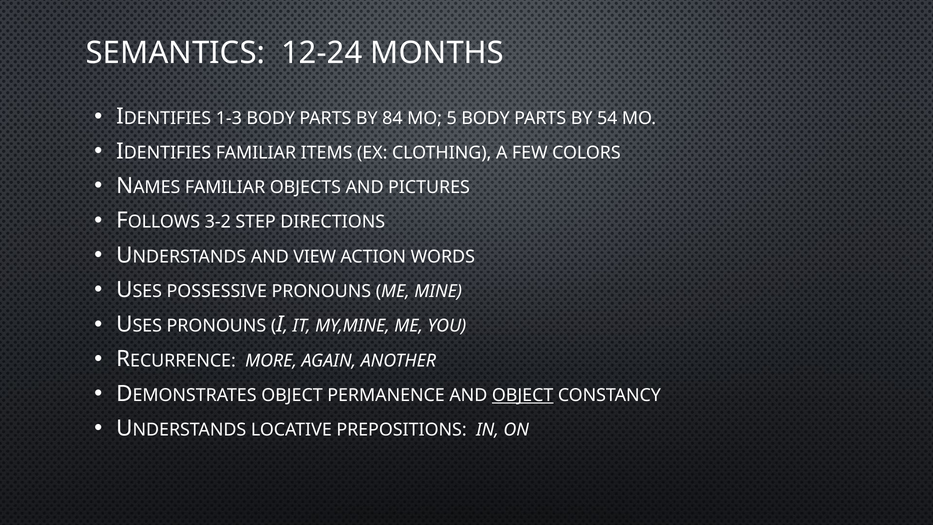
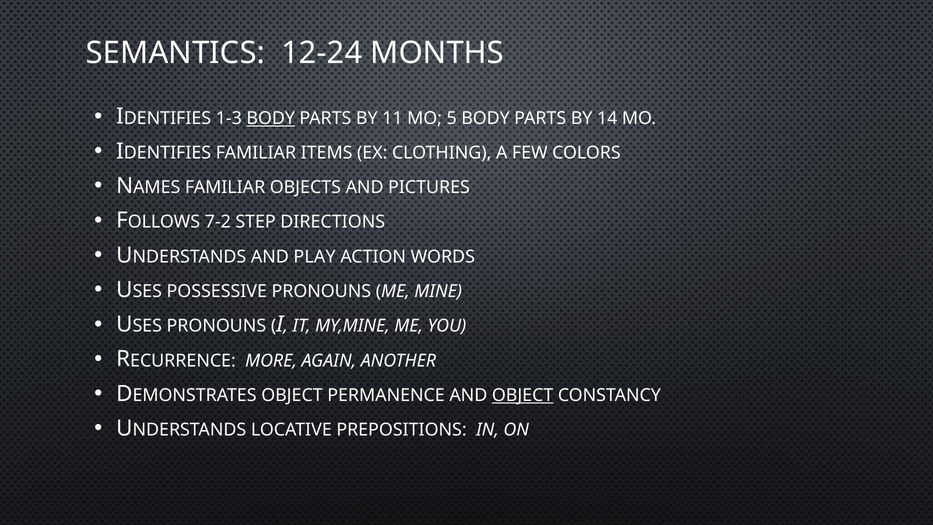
BODY at (271, 118) underline: none -> present
84: 84 -> 11
54: 54 -> 14
3-2: 3-2 -> 7-2
VIEW: VIEW -> PLAY
